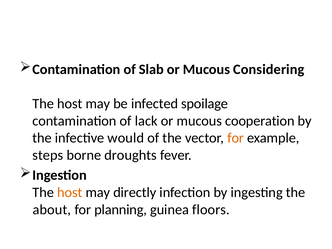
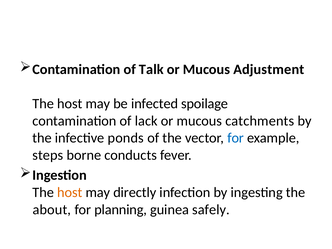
Slab: Slab -> Talk
Considering: Considering -> Adjustment
cooperation: cooperation -> catchments
would: would -> ponds
for at (236, 138) colour: orange -> blue
droughts: droughts -> conducts
floors: floors -> safely
